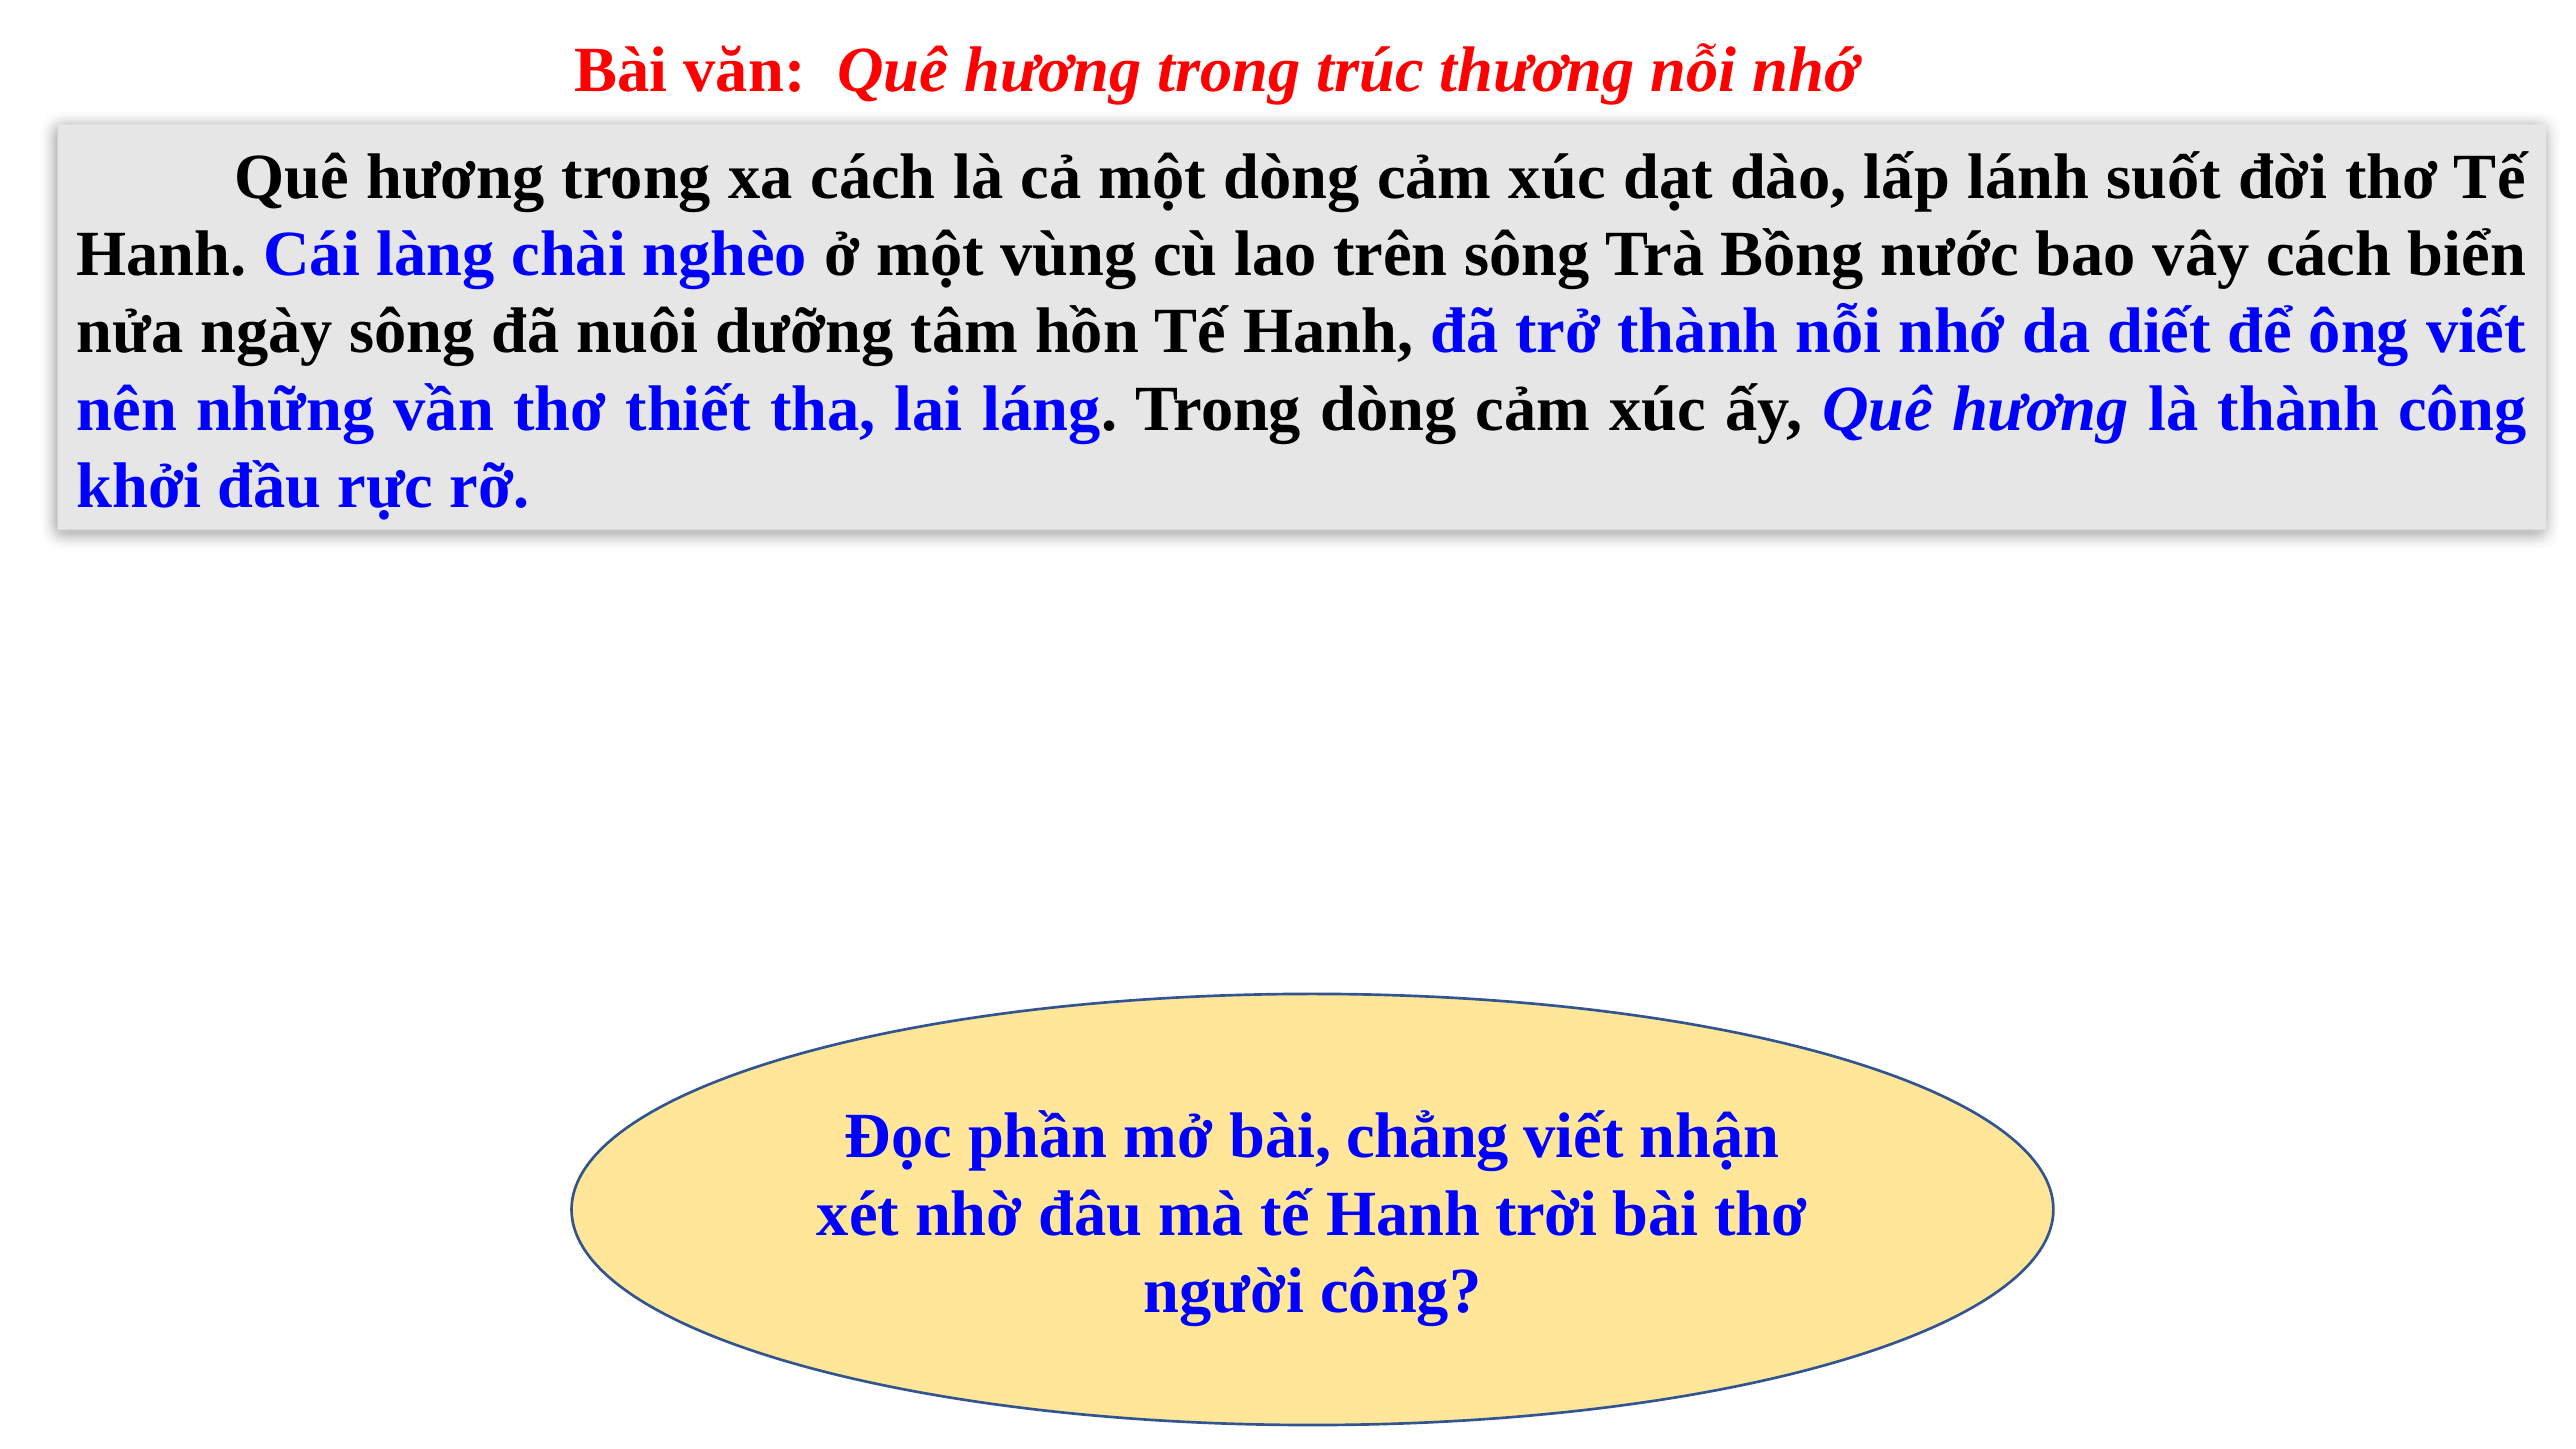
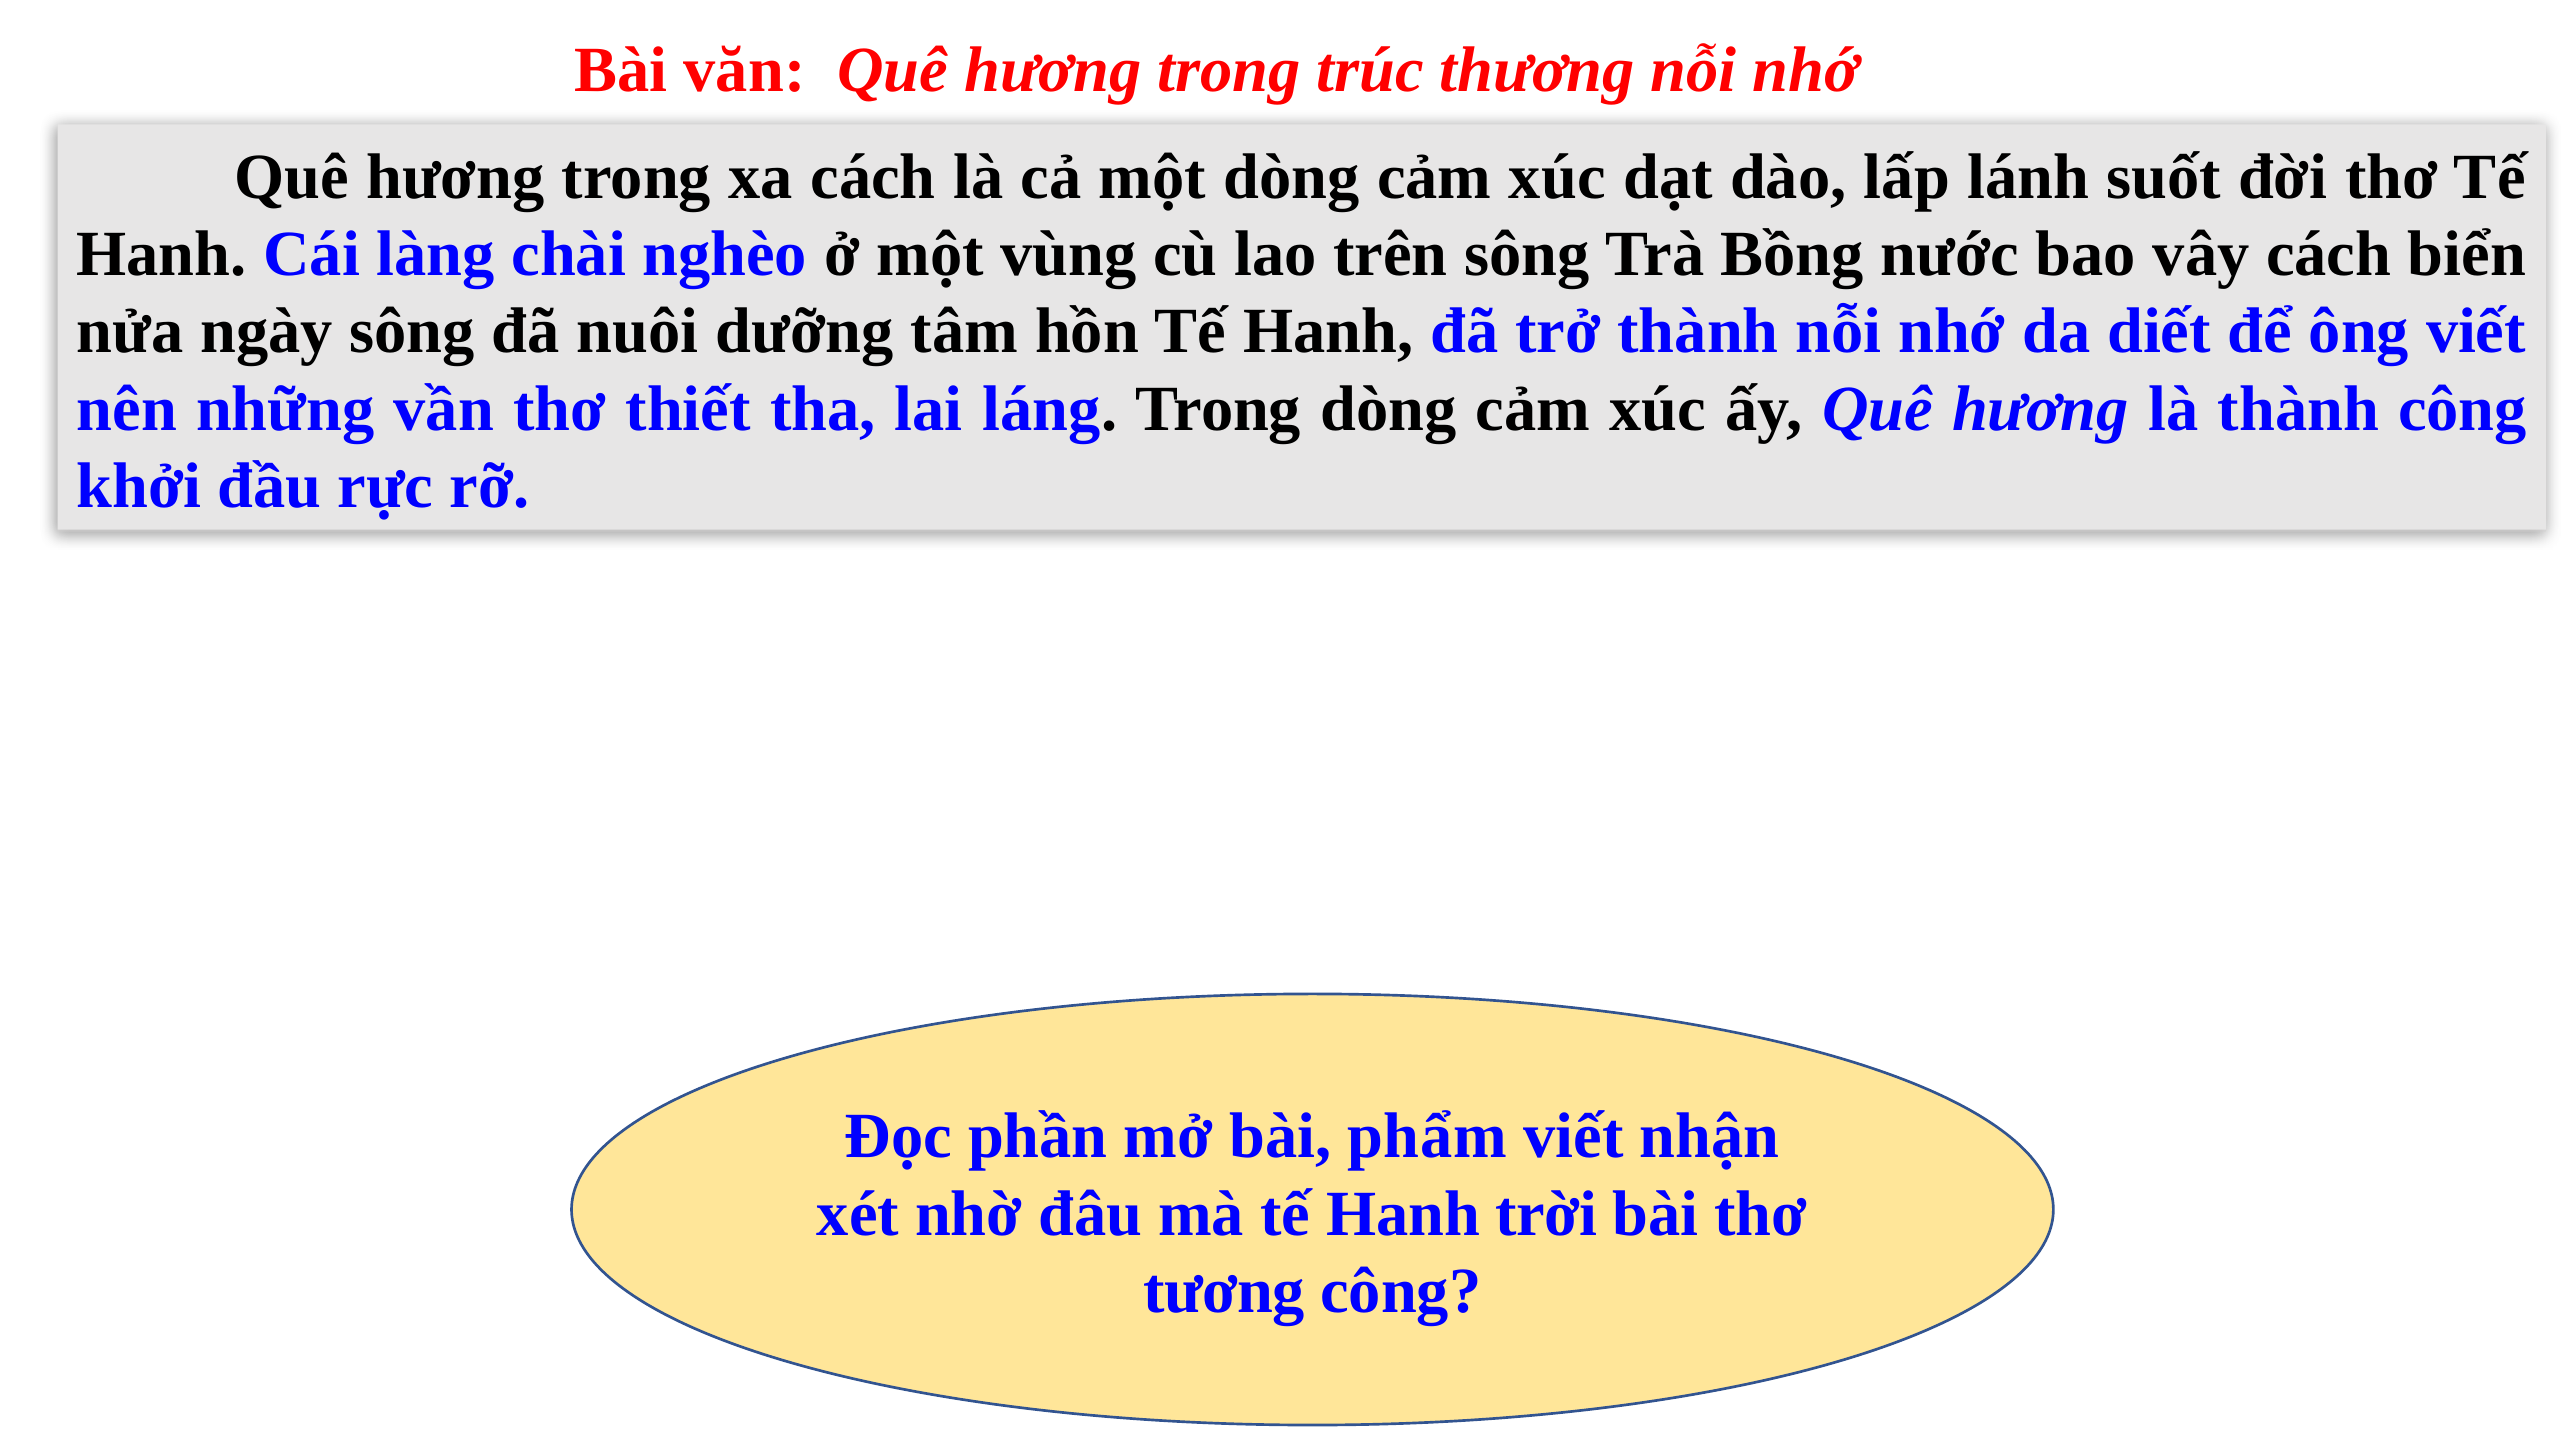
chẳng: chẳng -> phẩm
người: người -> tương
